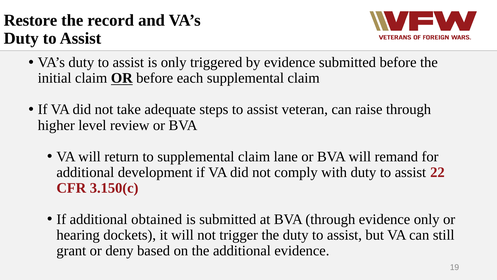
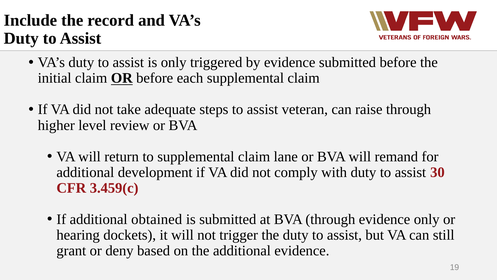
Restore: Restore -> Include
22: 22 -> 30
3.150(c: 3.150(c -> 3.459(c
